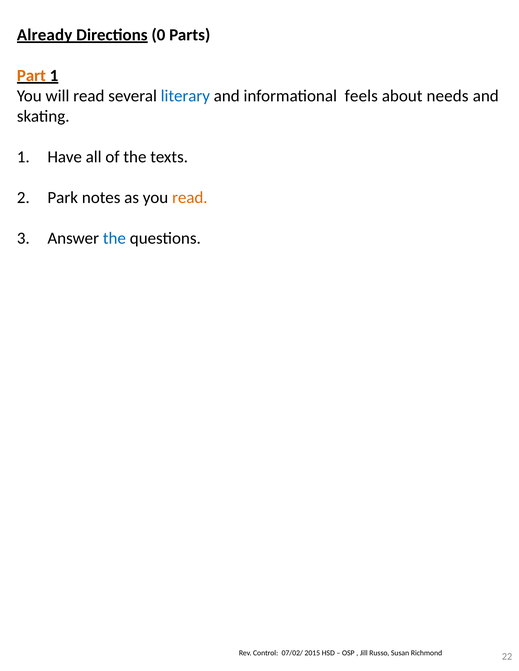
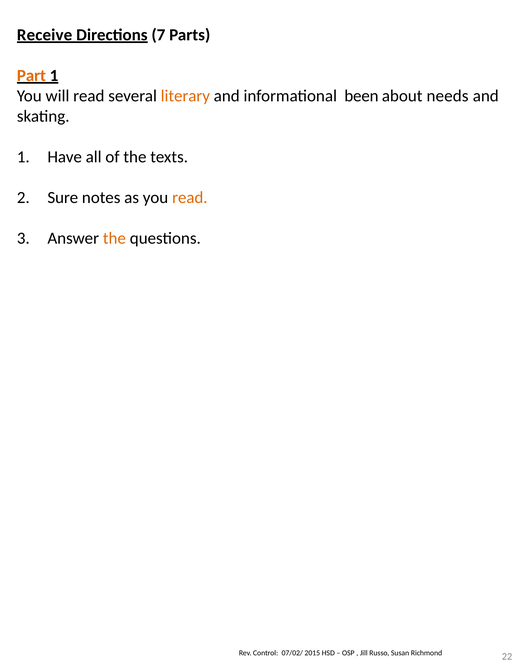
Already: Already -> Receive
0: 0 -> 7
literary colour: blue -> orange
feels: feels -> been
Park: Park -> Sure
the at (114, 238) colour: blue -> orange
